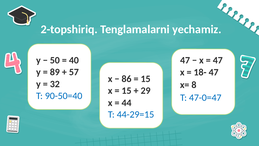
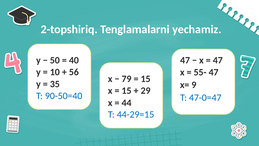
89: 89 -> 10
57: 57 -> 56
18-: 18- -> 55-
86: 86 -> 79
32: 32 -> 35
8: 8 -> 9
